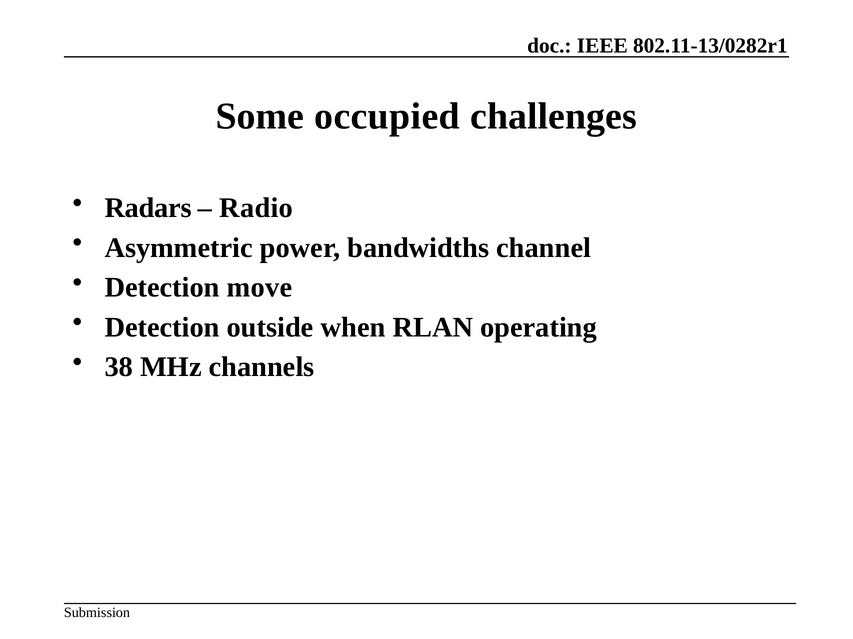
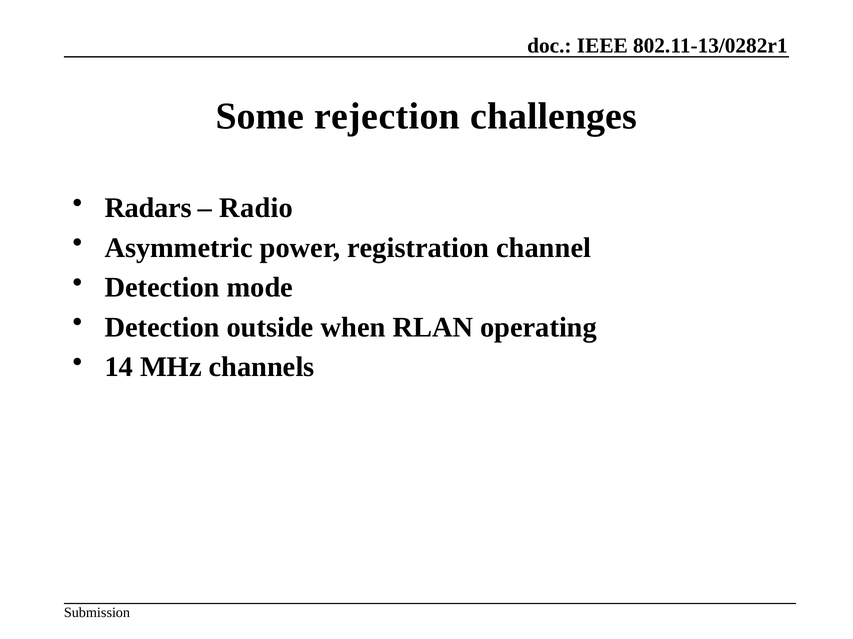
occupied: occupied -> rejection
bandwidths: bandwidths -> registration
move: move -> mode
38: 38 -> 14
